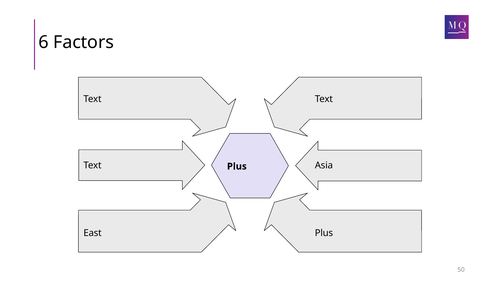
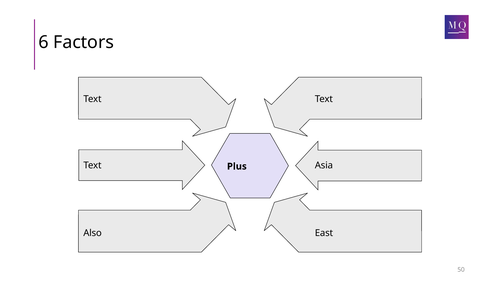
East: East -> Also
Plus at (324, 233): Plus -> East
